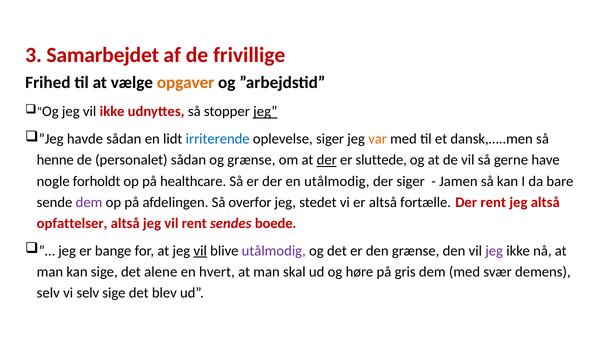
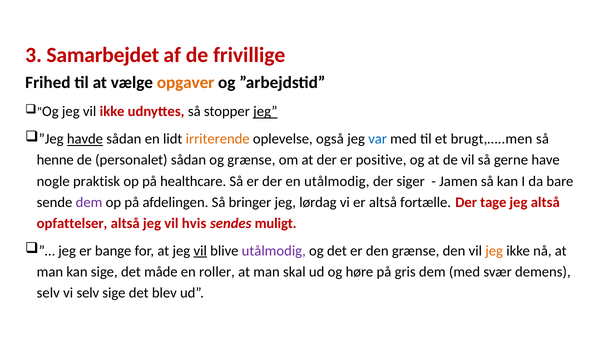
havde underline: none -> present
irriterende colour: blue -> orange
oplevelse siger: siger -> også
var colour: orange -> blue
dansk,…..men: dansk,…..men -> brugt,…..men
der at (327, 160) underline: present -> none
sluttede: sluttede -> positive
forholdt: forholdt -> praktisk
overfor: overfor -> bringer
stedet: stedet -> lørdag
Der rent: rent -> tage
vil rent: rent -> hvis
boede: boede -> muligt
jeg at (494, 251) colour: purple -> orange
alene: alene -> måde
hvert: hvert -> roller
